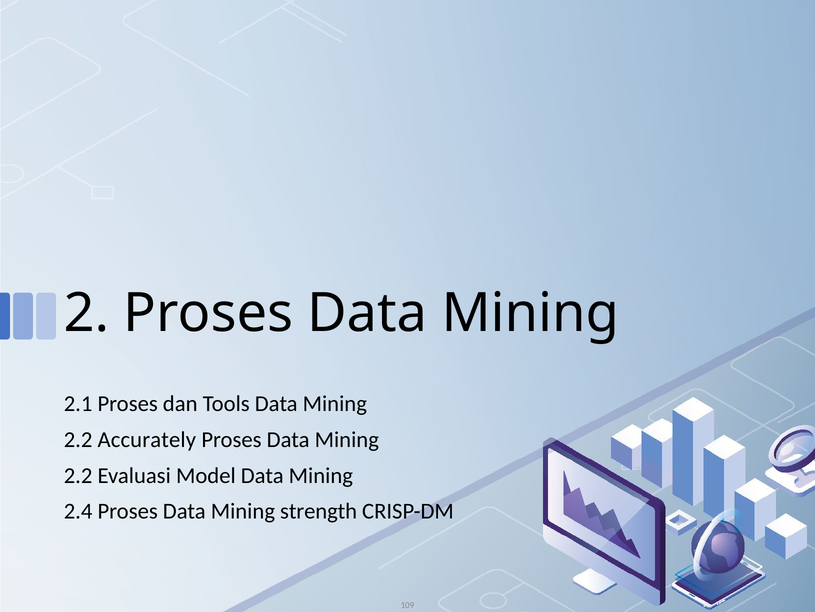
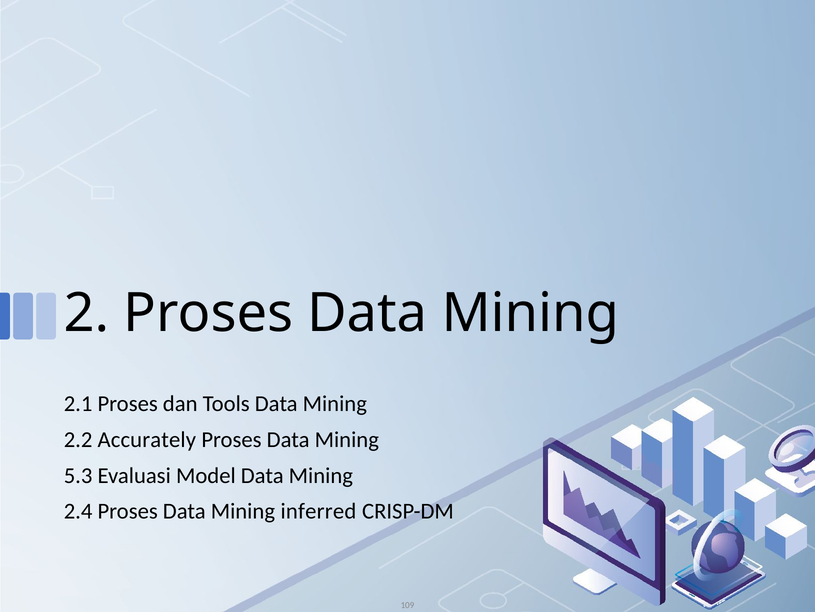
2.2 at (78, 475): 2.2 -> 5.3
strength: strength -> inferred
